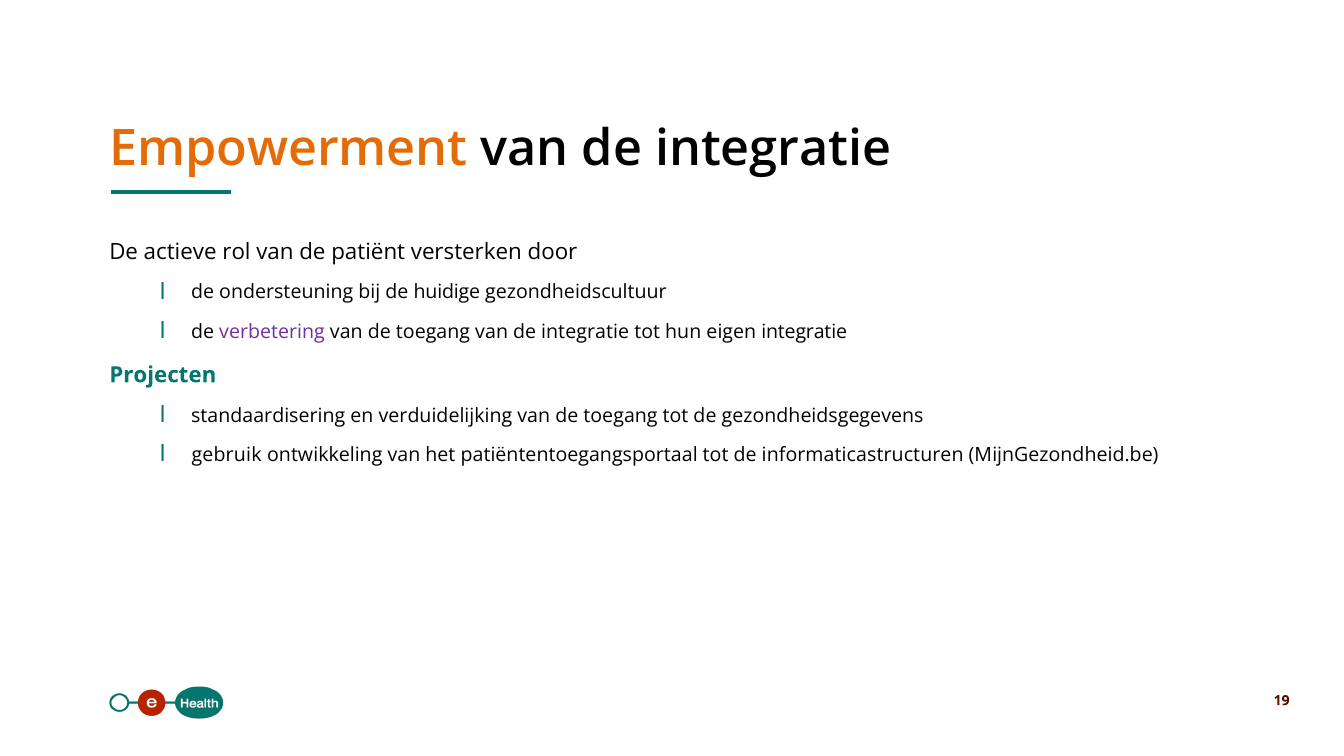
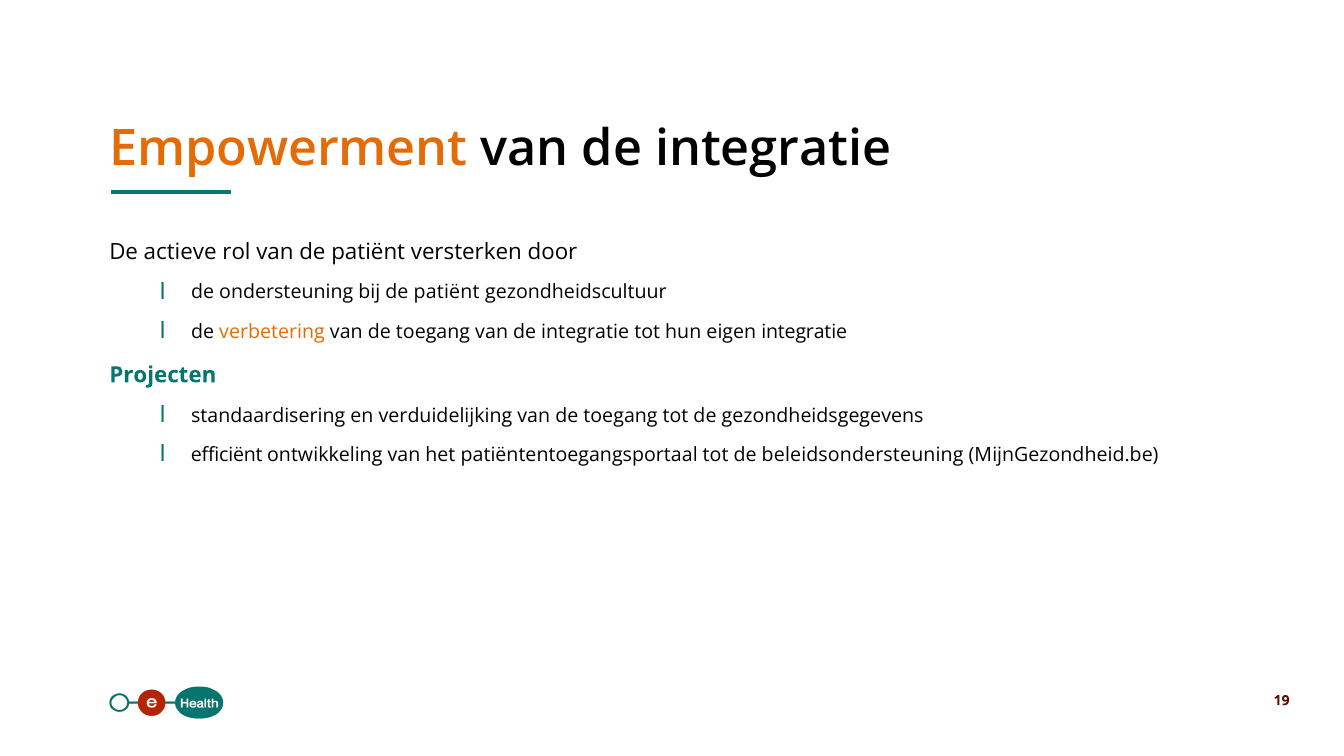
bij de huidige: huidige -> patiënt
verbetering colour: purple -> orange
gebruik: gebruik -> efficiënt
informaticastructuren: informaticastructuren -> beleidsondersteuning
